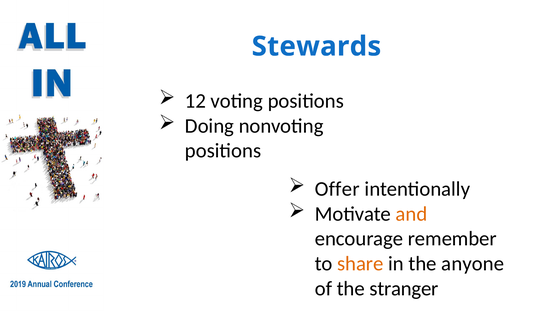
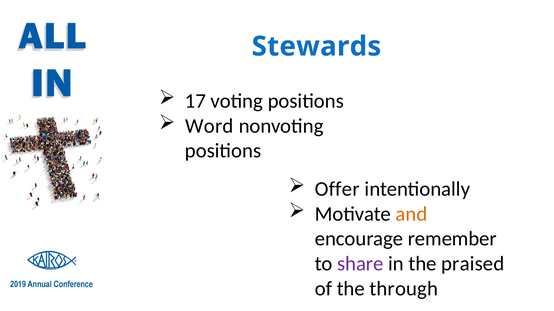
12: 12 -> 17
Doing: Doing -> Word
share colour: orange -> purple
anyone: anyone -> praised
stranger: stranger -> through
